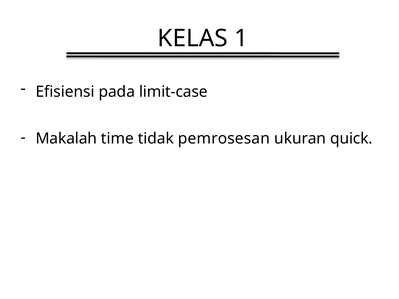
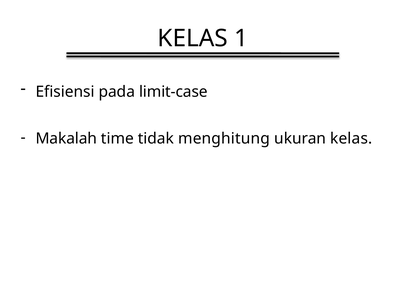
pemrosesan: pemrosesan -> menghitung
ukuran quick: quick -> kelas
